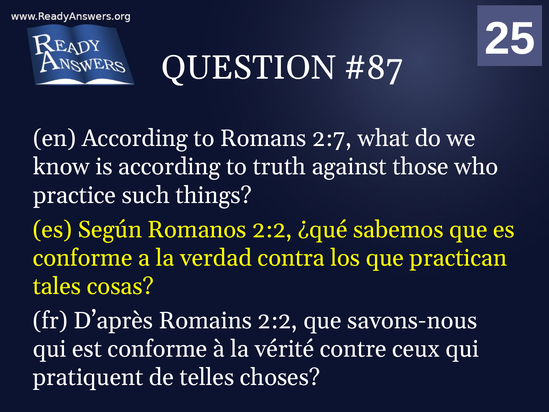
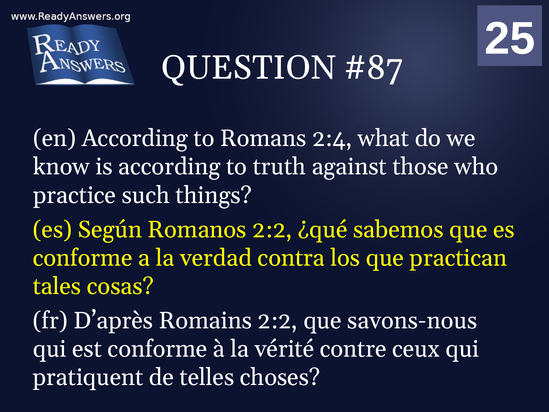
2:7: 2:7 -> 2:4
